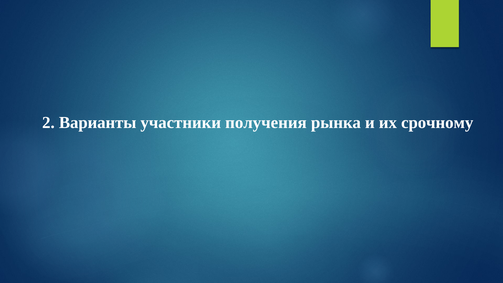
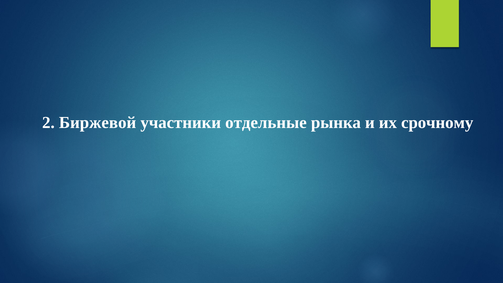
Варианты: Варианты -> Биржевой
получения: получения -> отдельные
